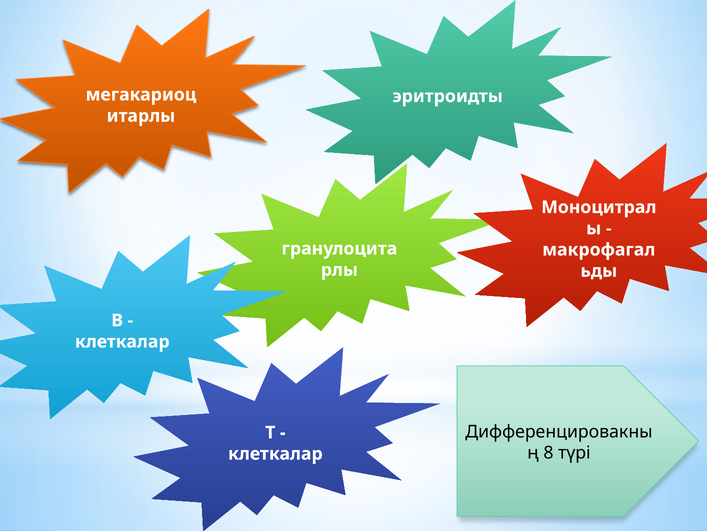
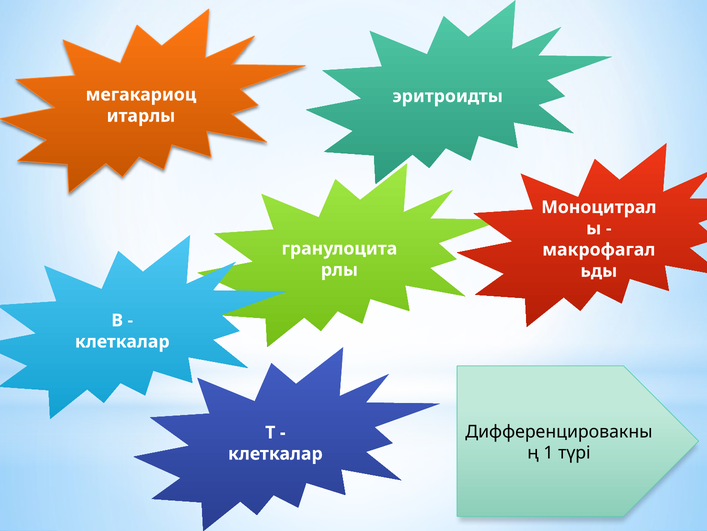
8: 8 -> 1
